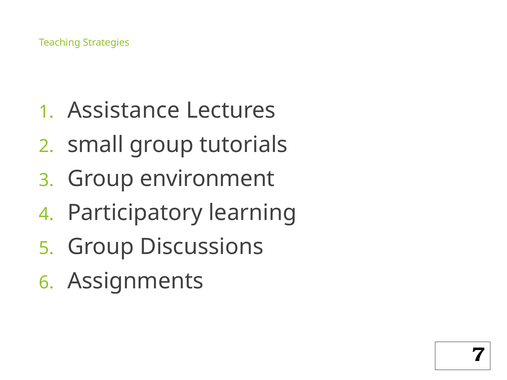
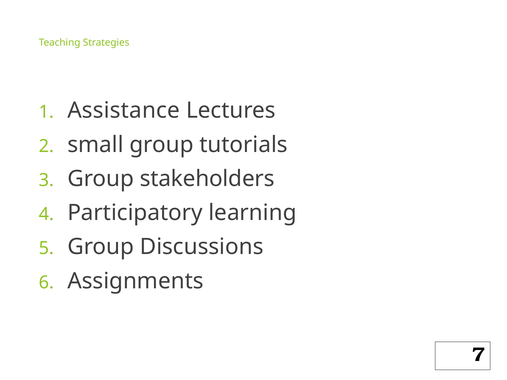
environment: environment -> stakeholders
